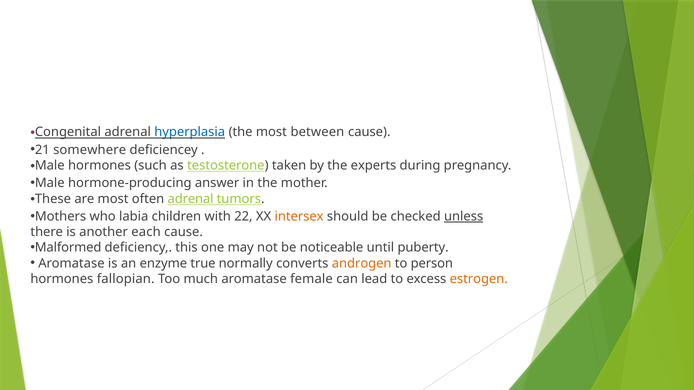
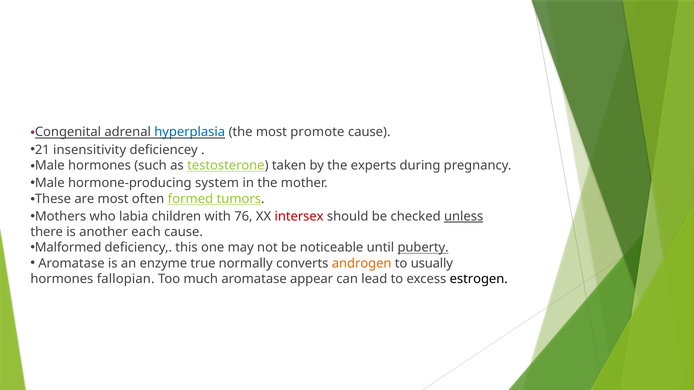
between: between -> promote
somewhere: somewhere -> insensitivity
answer: answer -> system
often adrenal: adrenal -> formed
22: 22 -> 76
intersex colour: orange -> red
puberty underline: none -> present
person: person -> usually
female: female -> appear
estrogen colour: orange -> black
